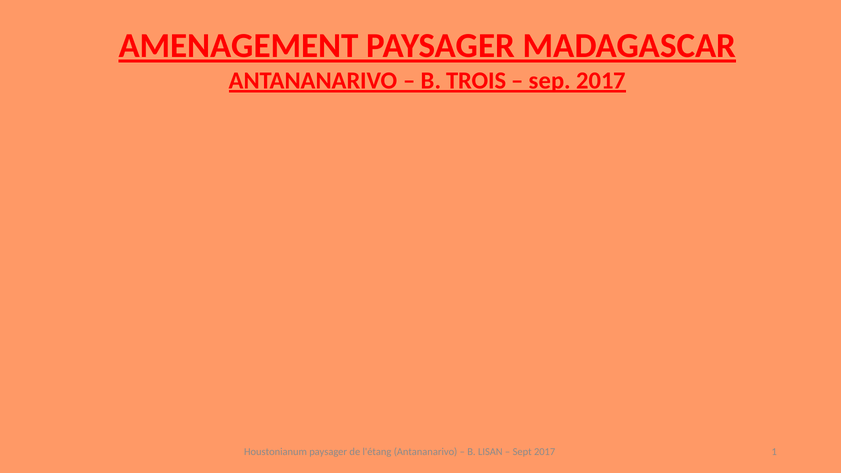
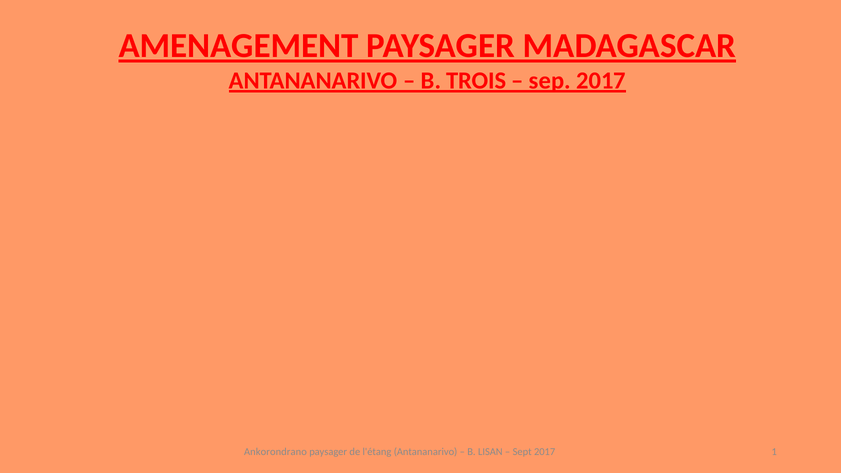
Houstonianum: Houstonianum -> Ankorondrano
